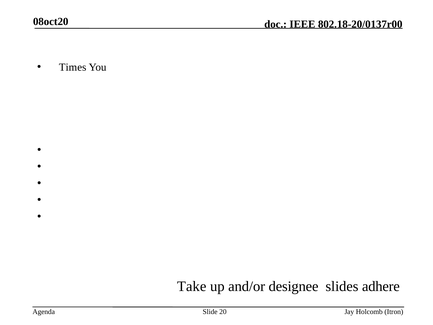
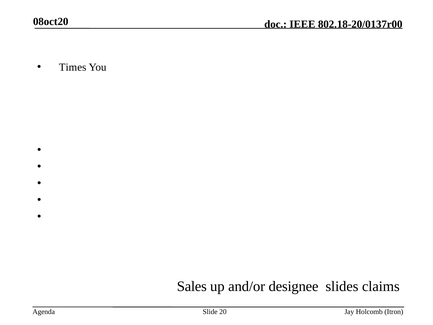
Take: Take -> Sales
adhere: adhere -> claims
